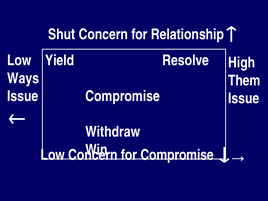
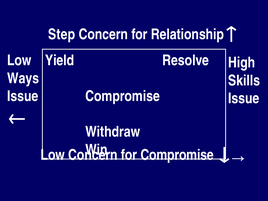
Shut: Shut -> Step
Them: Them -> Skills
